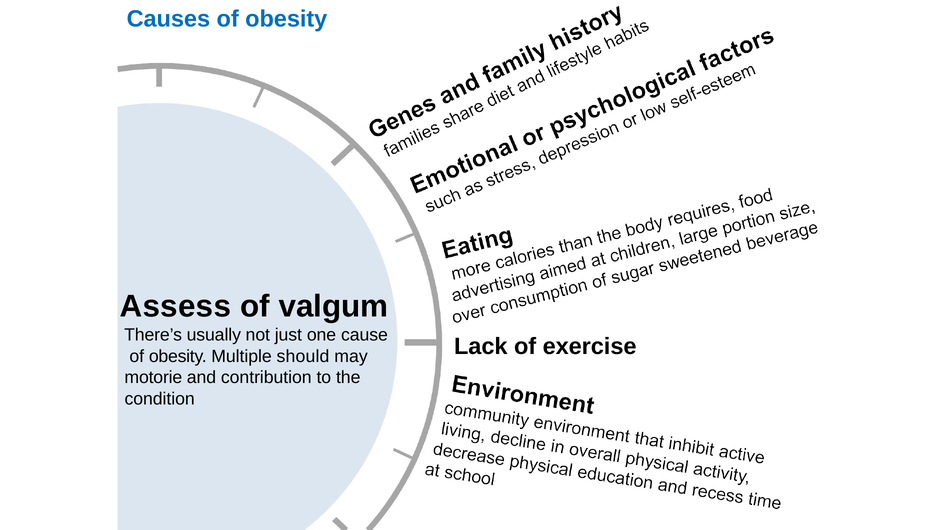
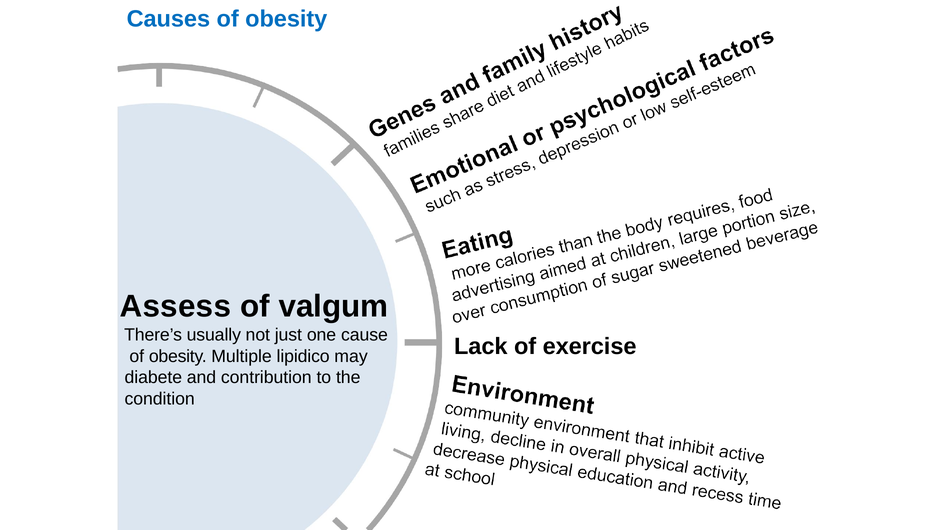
should: should -> lipidico
motorie: motorie -> diabete
